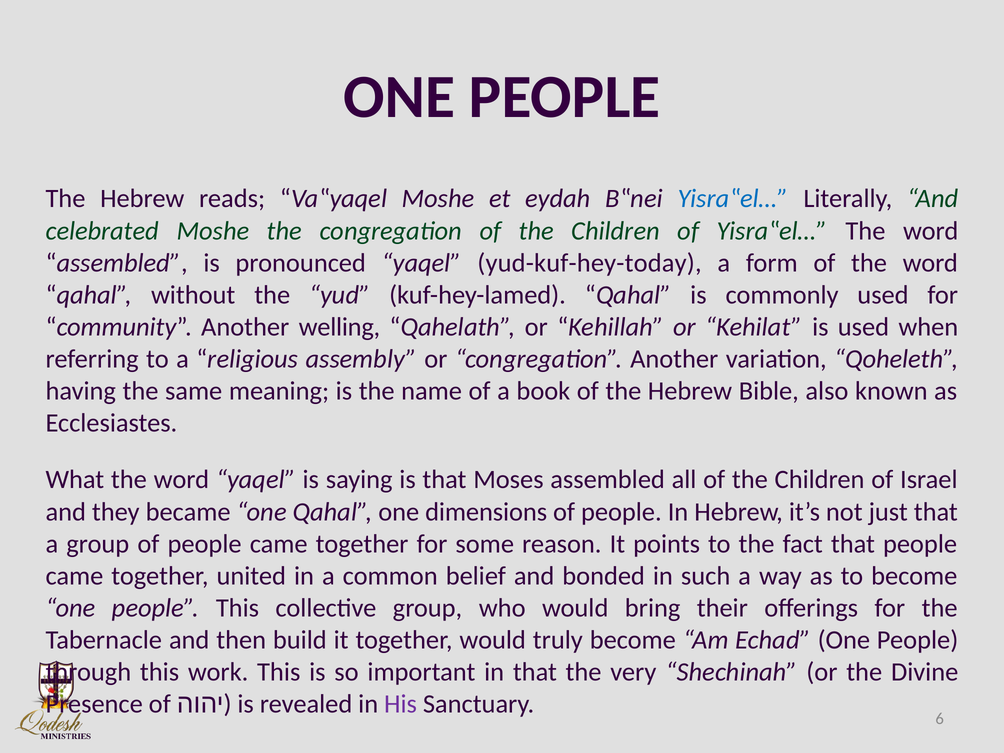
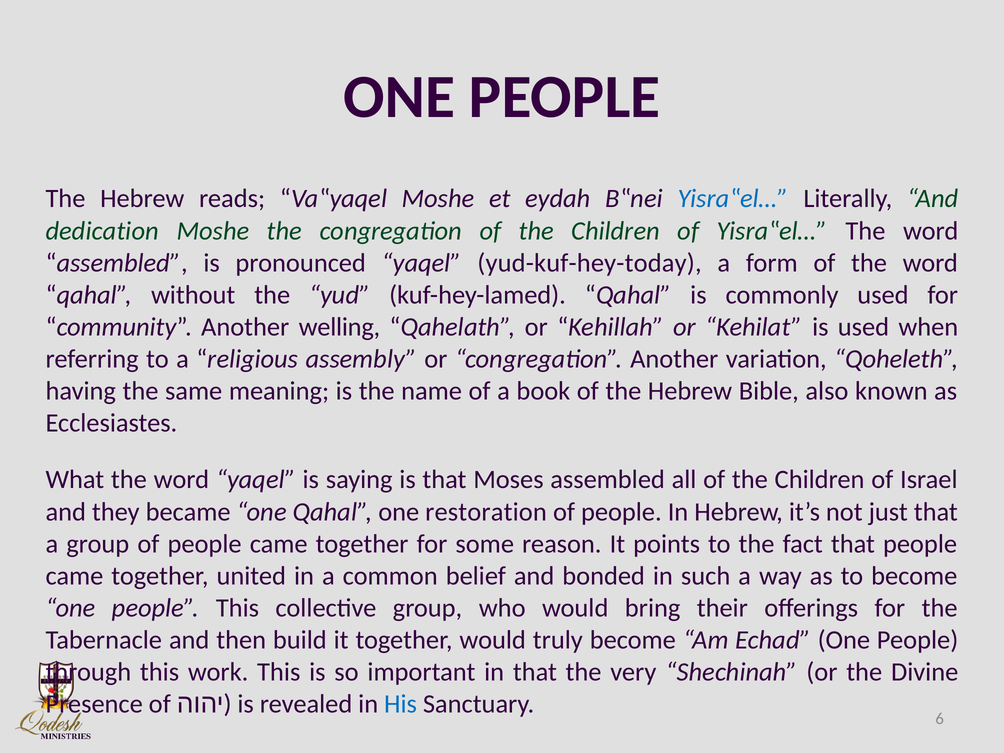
celebrated: celebrated -> dedication
dimensions: dimensions -> restoration
His colour: purple -> blue
